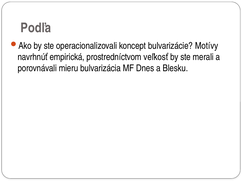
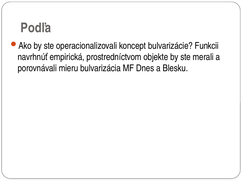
Motívy: Motívy -> Funkcii
veľkosť: veľkosť -> objekte
